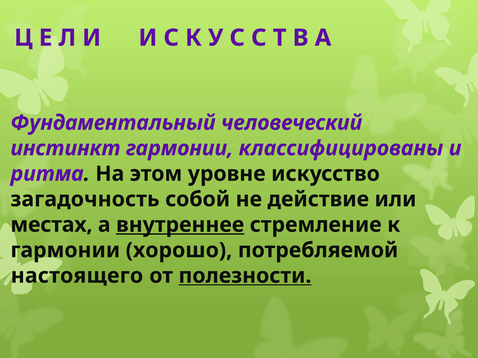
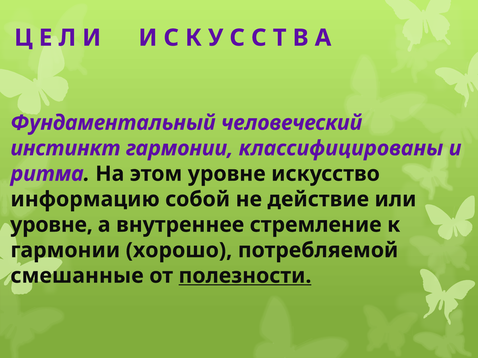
загадочность: загадочность -> информацию
местах at (51, 225): местах -> уровне
внутреннее underline: present -> none
настоящего: настоящего -> смешанные
